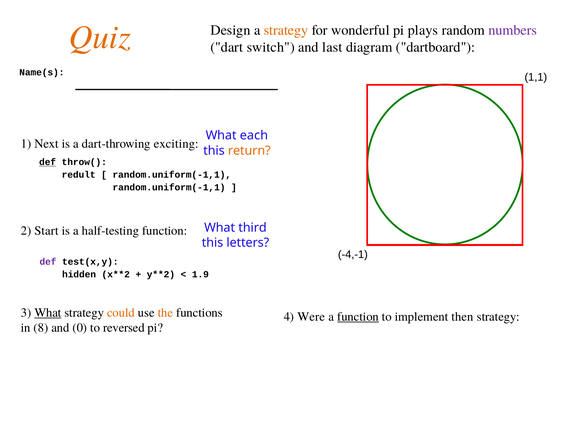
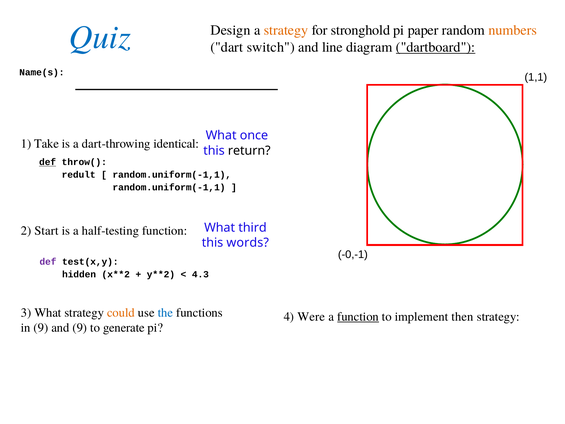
Quiz colour: orange -> blue
wonderful: wonderful -> stronghold
plays: plays -> paper
numbers colour: purple -> orange
last: last -> line
dartboard underline: none -> present
each: each -> once
Next: Next -> Take
exciting: exciting -> identical
return colour: orange -> black
letters: letters -> words
-4,-1: -4,-1 -> -0,-1
1.9: 1.9 -> 4.3
What at (48, 313) underline: present -> none
the colour: orange -> blue
in 8: 8 -> 9
and 0: 0 -> 9
reversed: reversed -> generate
